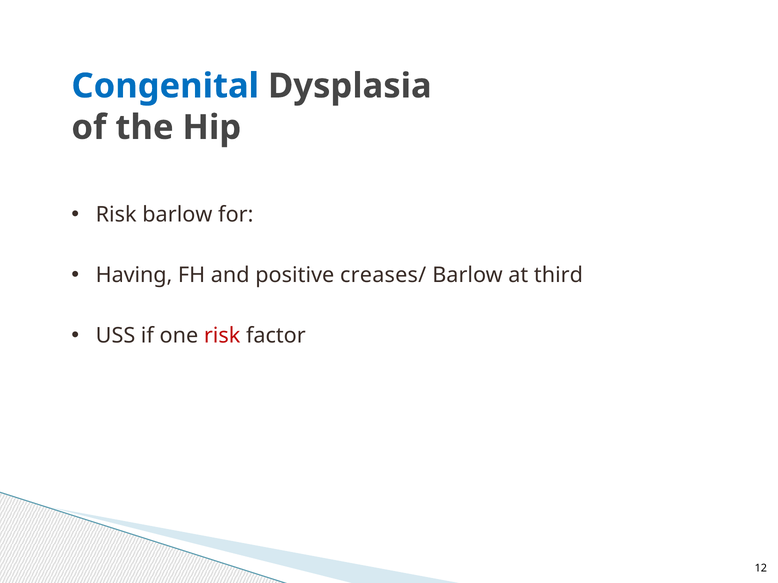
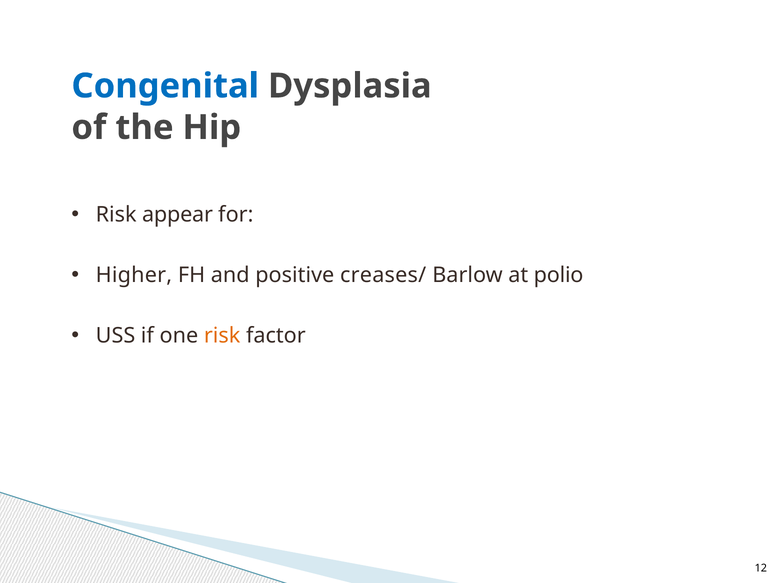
Risk barlow: barlow -> appear
Having: Having -> Higher
third: third -> polio
risk at (222, 336) colour: red -> orange
